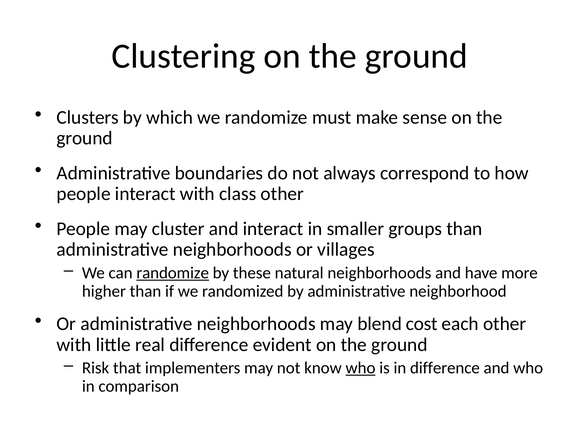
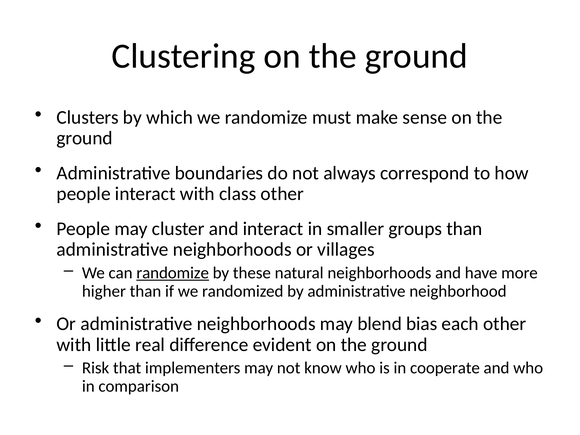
cost: cost -> bias
who at (360, 368) underline: present -> none
in difference: difference -> cooperate
